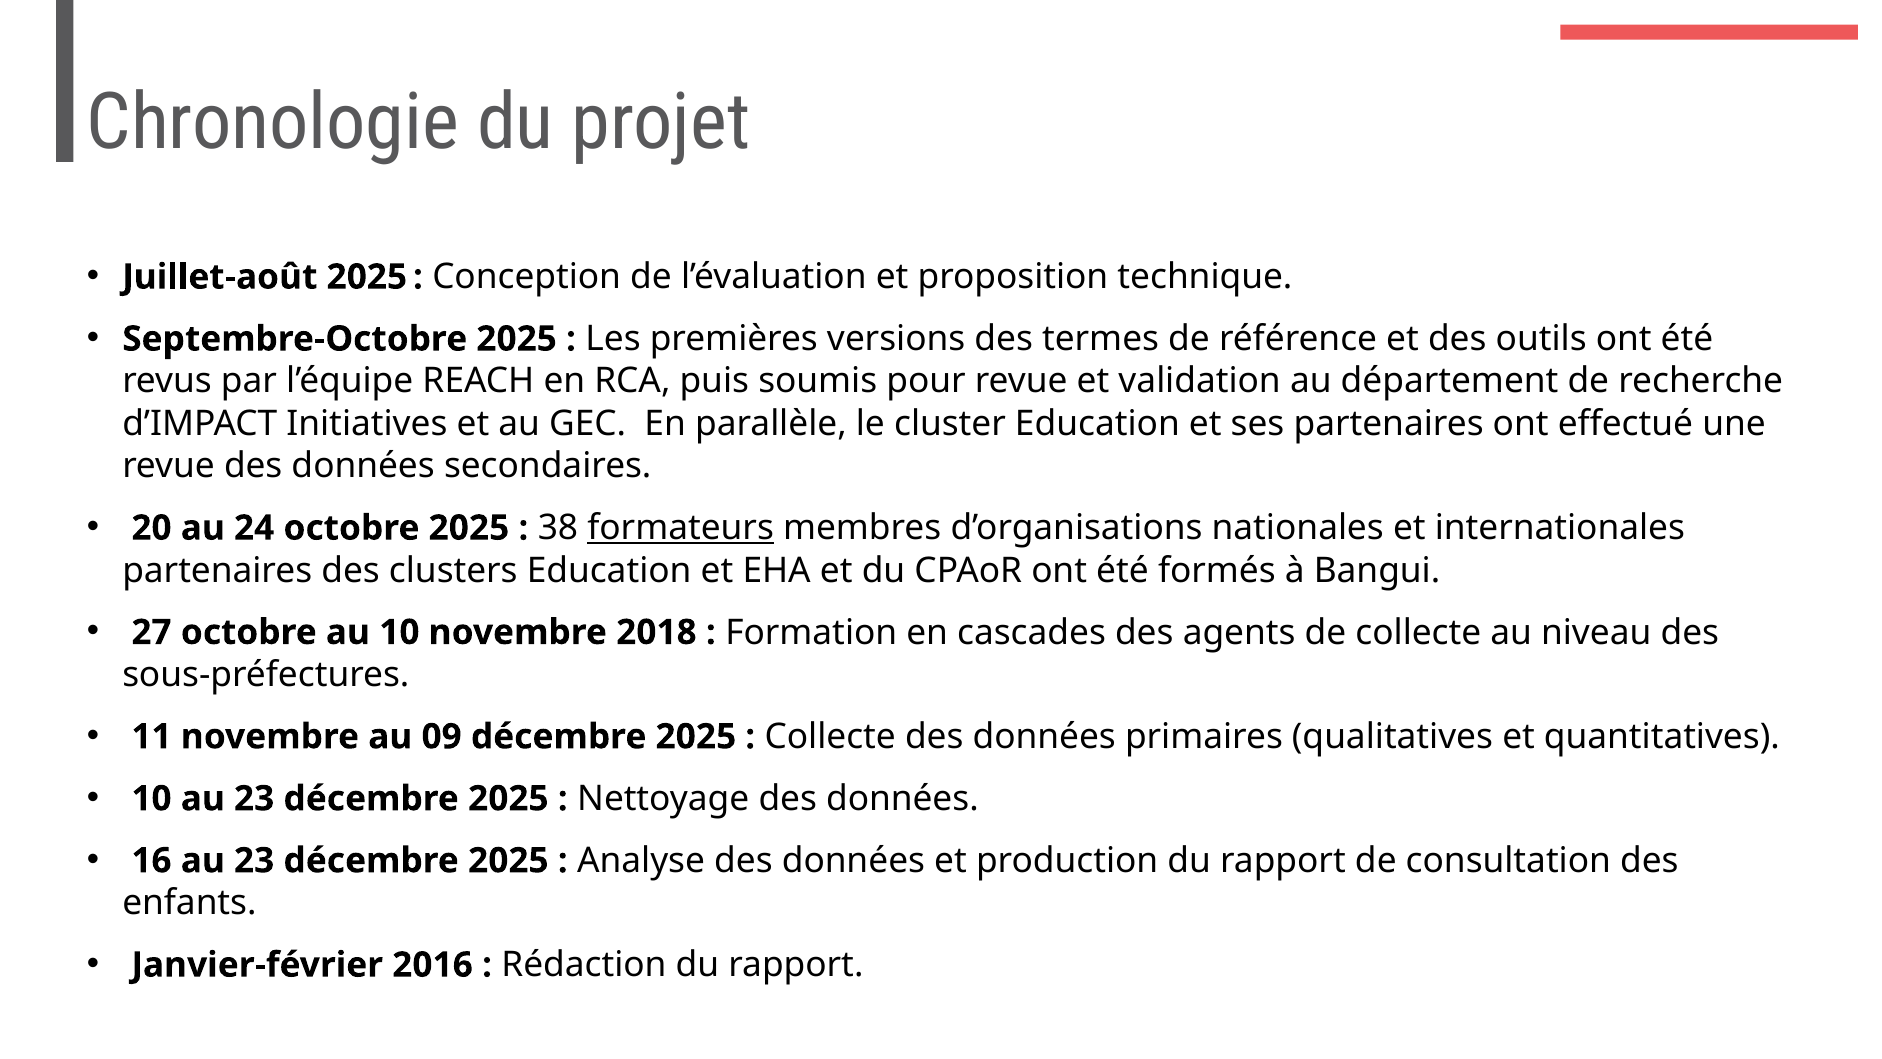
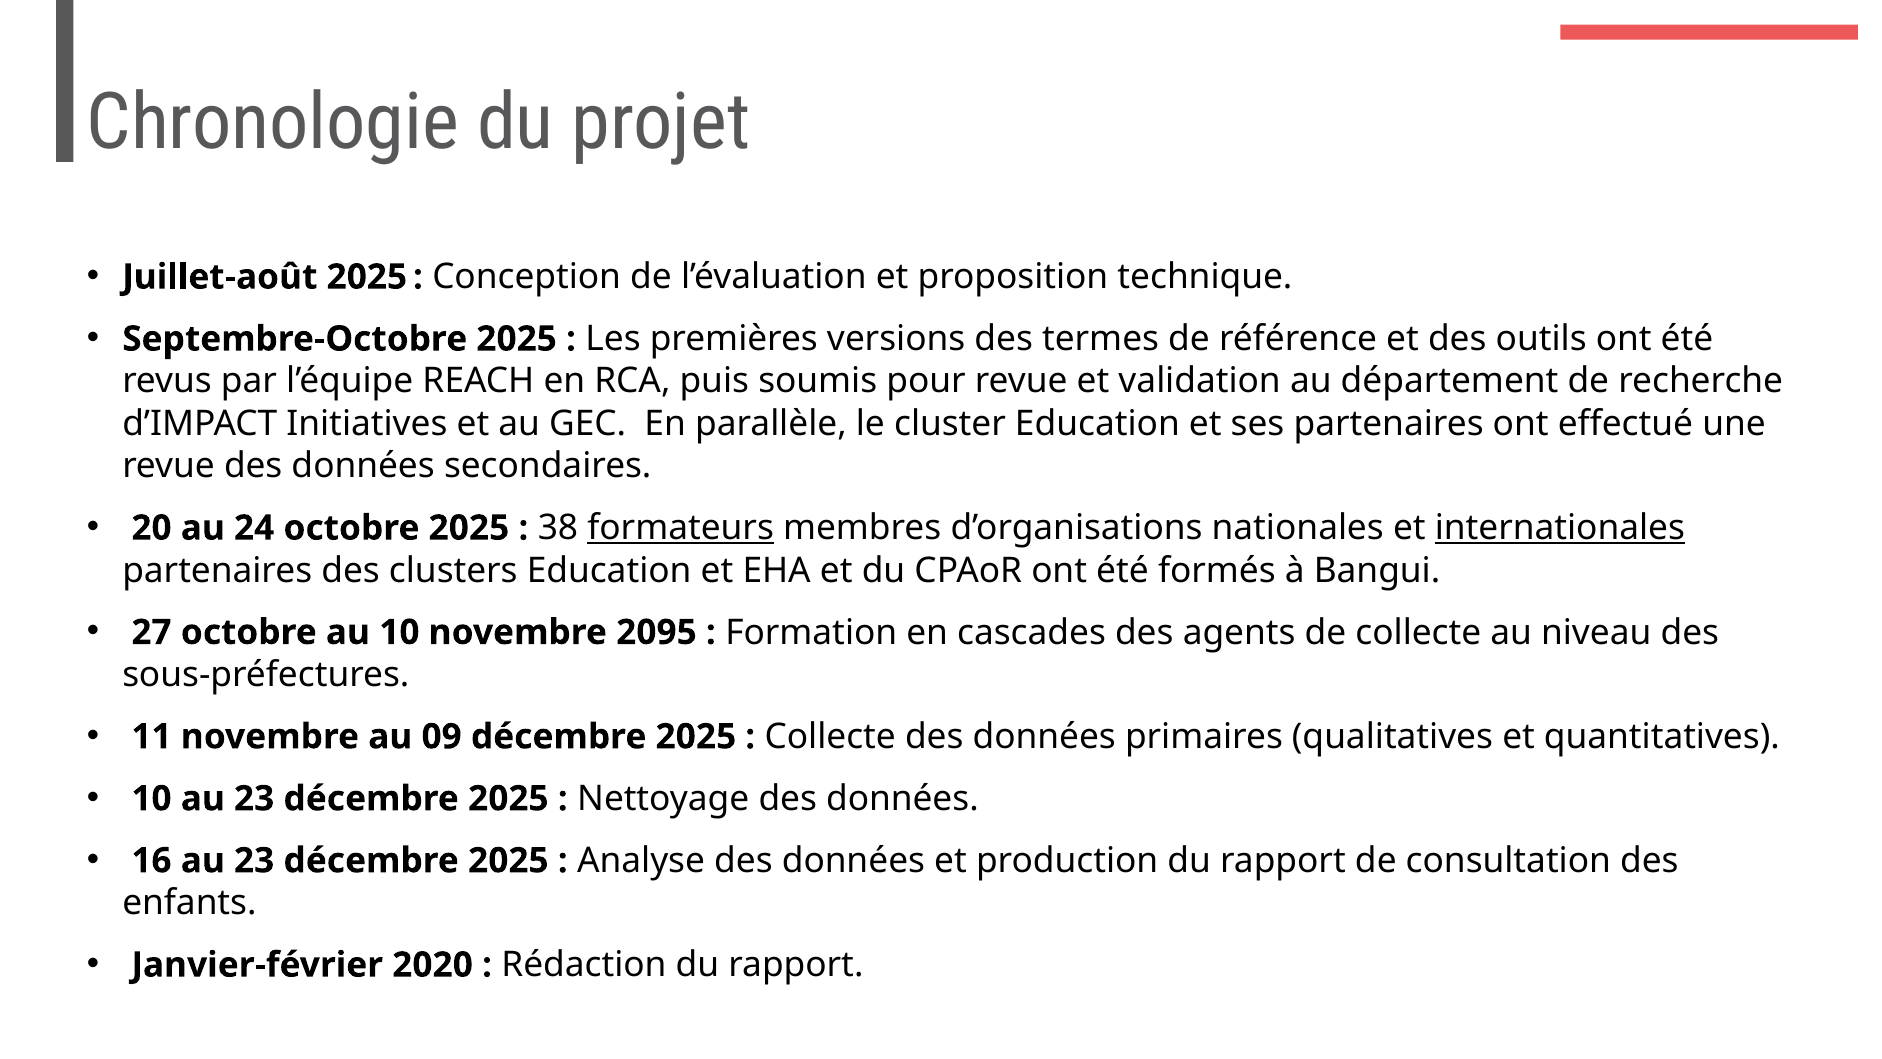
internationales underline: none -> present
2018: 2018 -> 2095
2016: 2016 -> 2020
